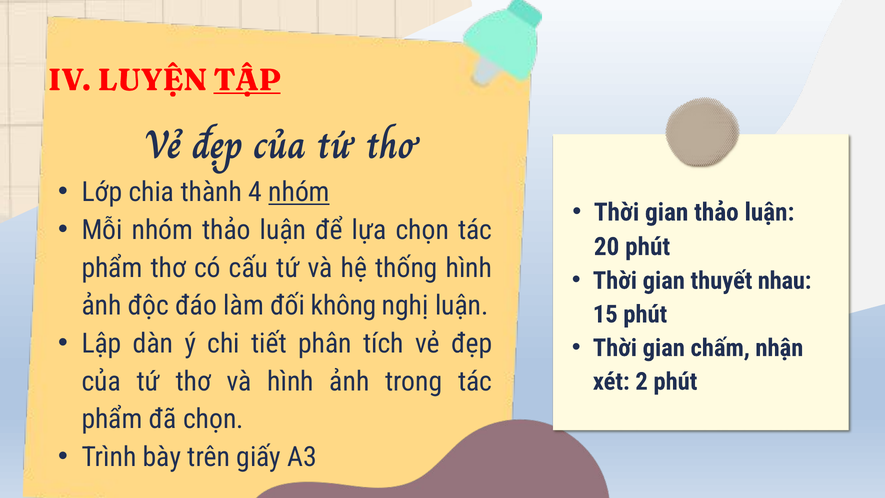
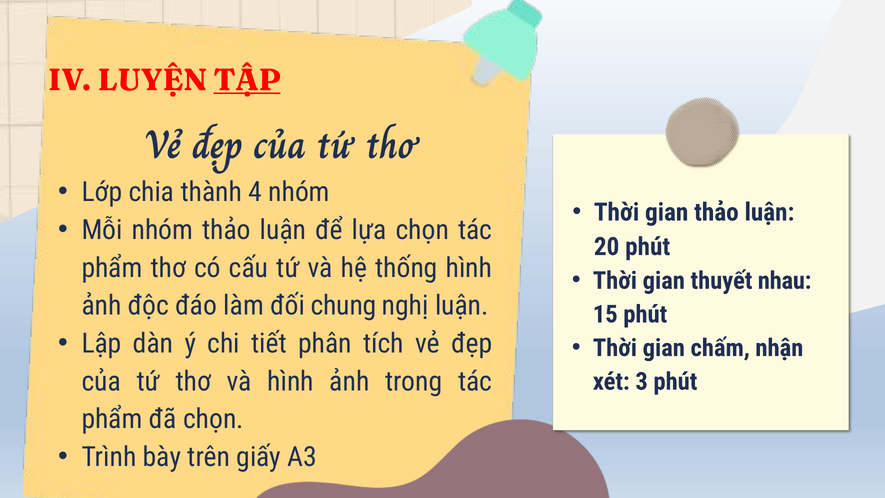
nhóm at (299, 192) underline: present -> none
không: không -> chung
2: 2 -> 3
